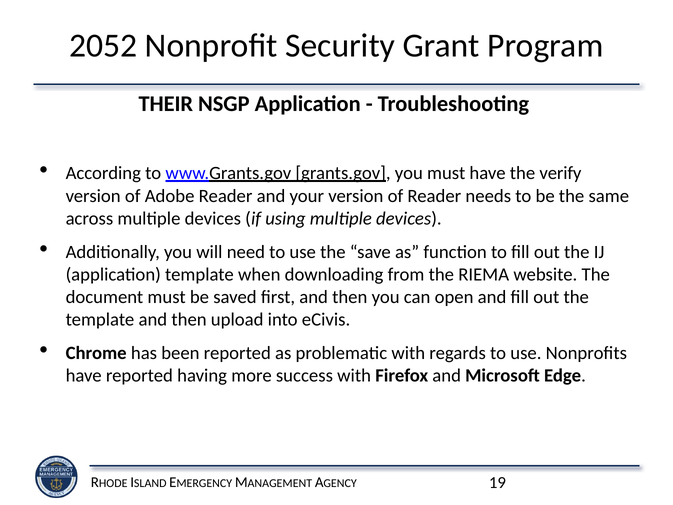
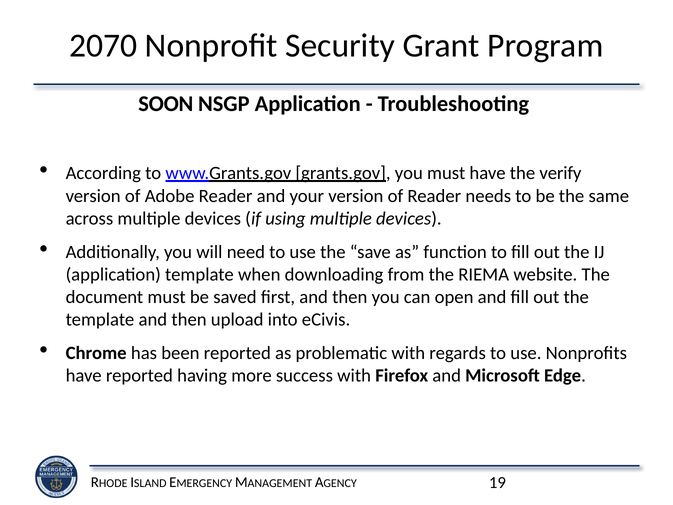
2052: 2052 -> 2070
THEIR: THEIR -> SOON
